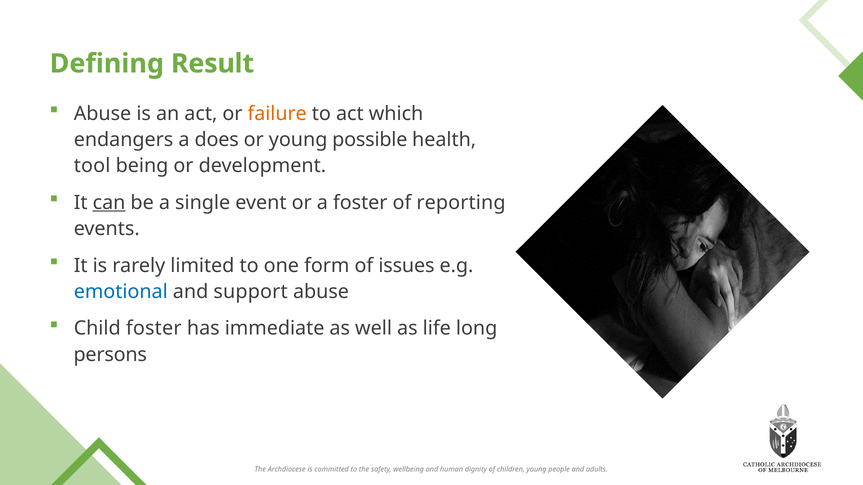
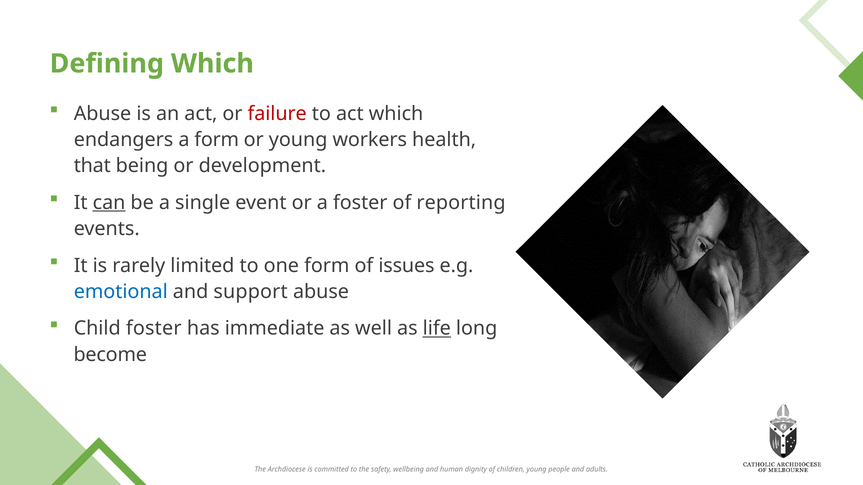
Defining Result: Result -> Which
failure colour: orange -> red
a does: does -> form
possible: possible -> workers
tool: tool -> that
life underline: none -> present
persons: persons -> become
